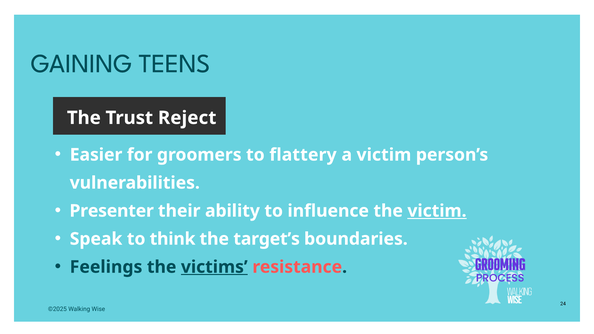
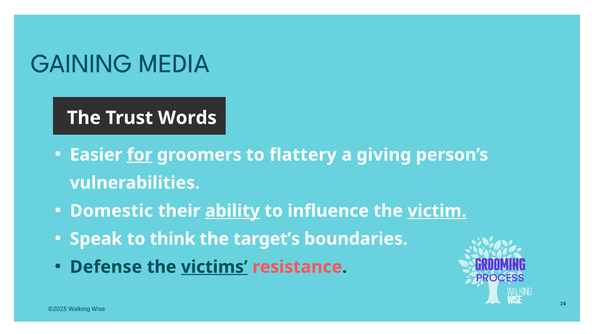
TEENS: TEENS -> MEDIA
Reject: Reject -> Words
for underline: none -> present
a victim: victim -> giving
Presenter: Presenter -> Domestic
ability underline: none -> present
Feelings: Feelings -> Defense
